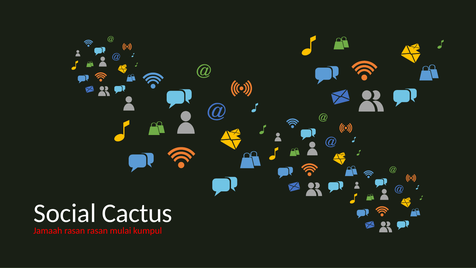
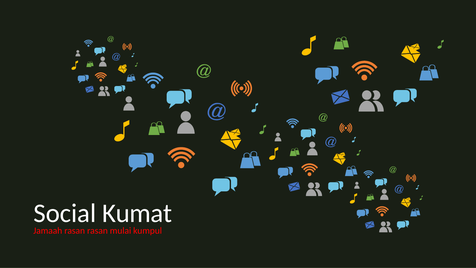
Cactus: Cactus -> Kumat
